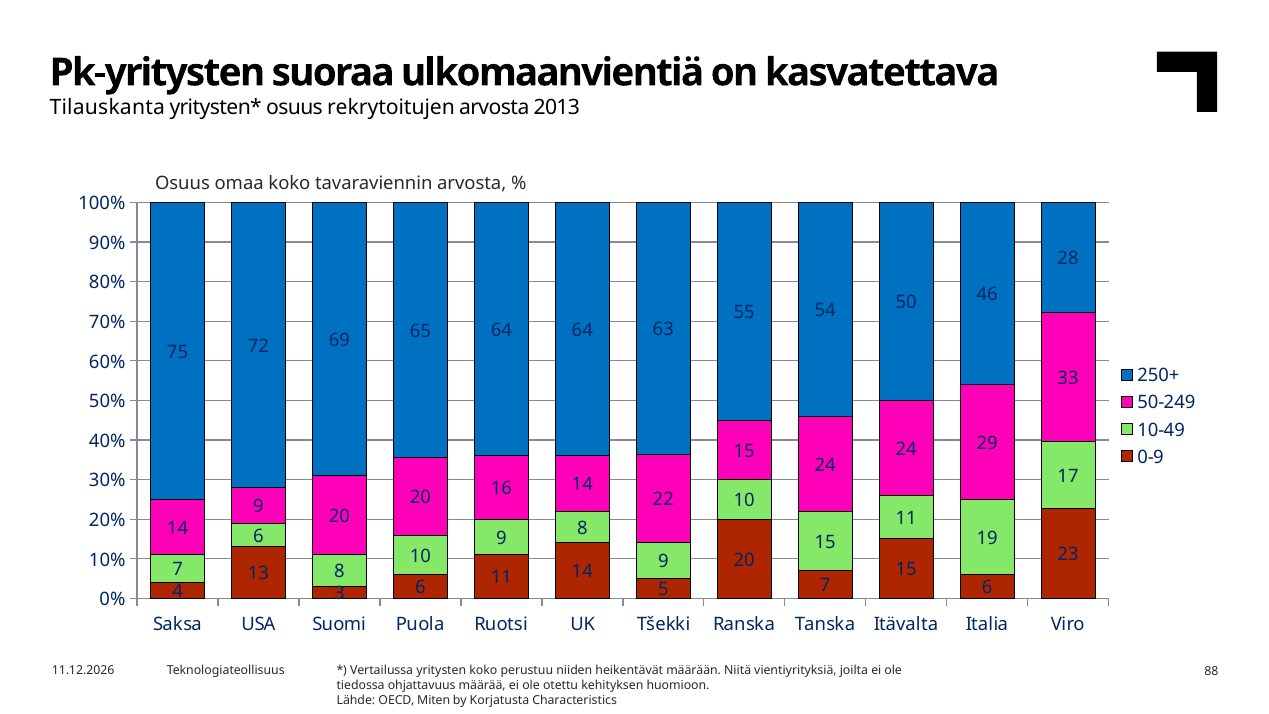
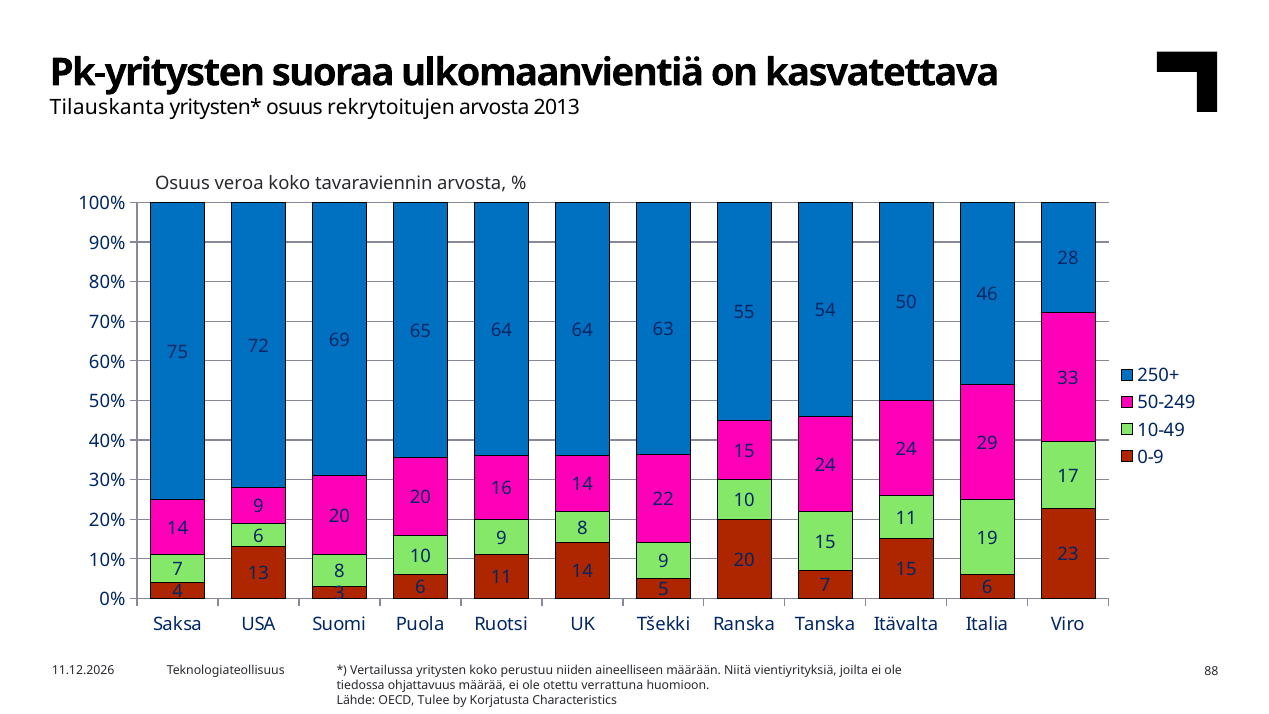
omaa: omaa -> veroa
heikentävät: heikentävät -> aineelliseen
kehityksen: kehityksen -> verrattuna
Miten: Miten -> Tulee
